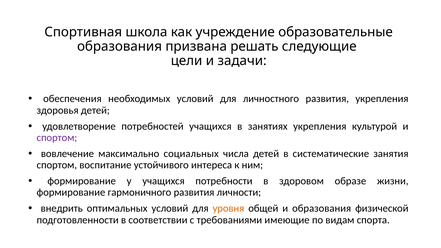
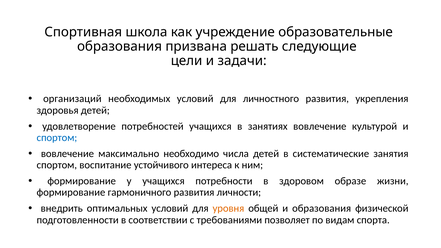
обеспечения: обеспечения -> организаций
занятиях укрепления: укрепления -> вовлечение
спортом at (57, 138) colour: purple -> blue
социальных: социальных -> необходимо
имеющие: имеющие -> позволяет
